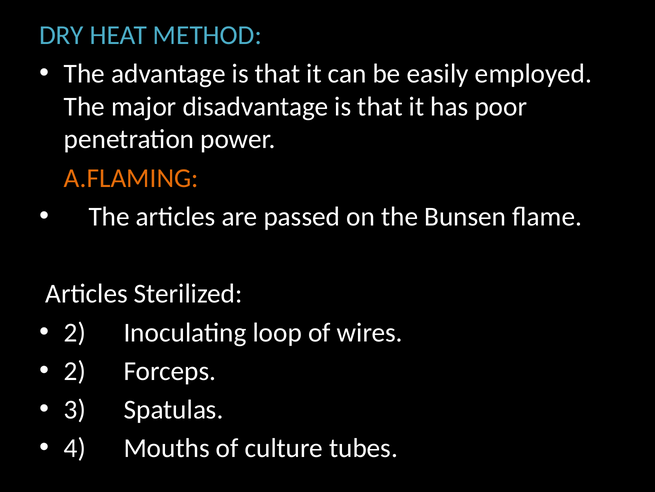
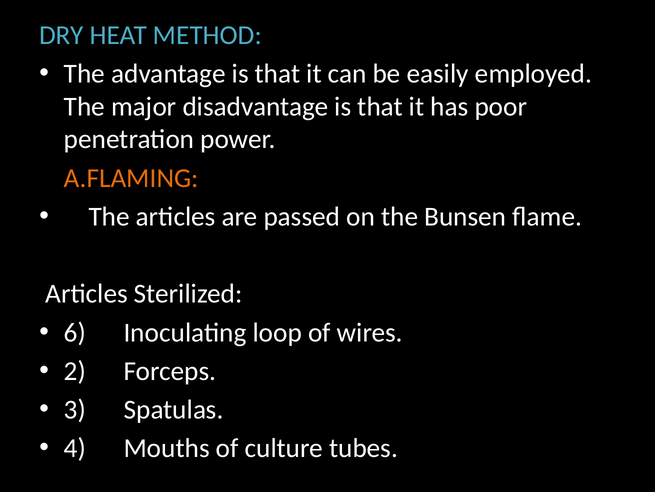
2 at (75, 332): 2 -> 6
